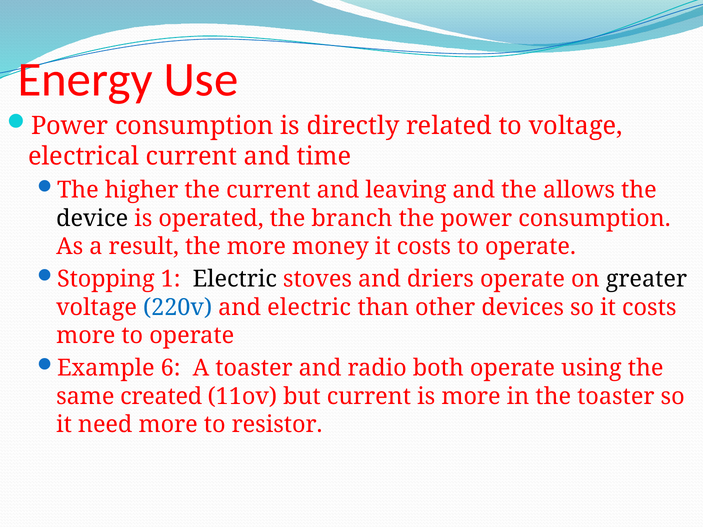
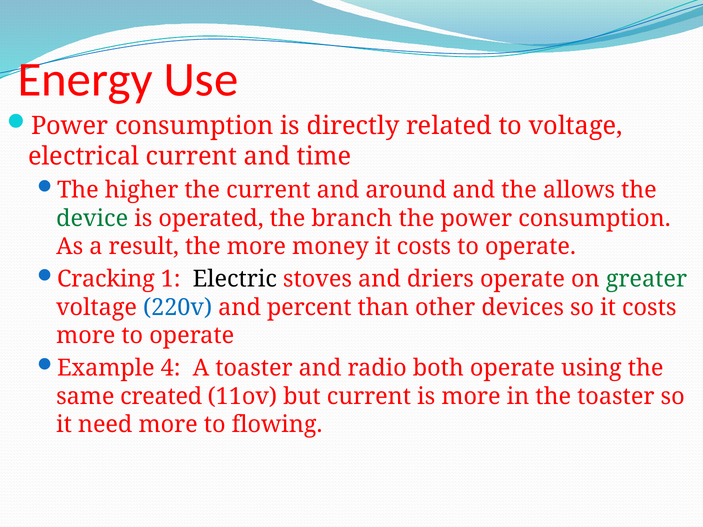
leaving: leaving -> around
device colour: black -> green
Stopping: Stopping -> Cracking
greater colour: black -> green
and electric: electric -> percent
6: 6 -> 4
resistor: resistor -> flowing
